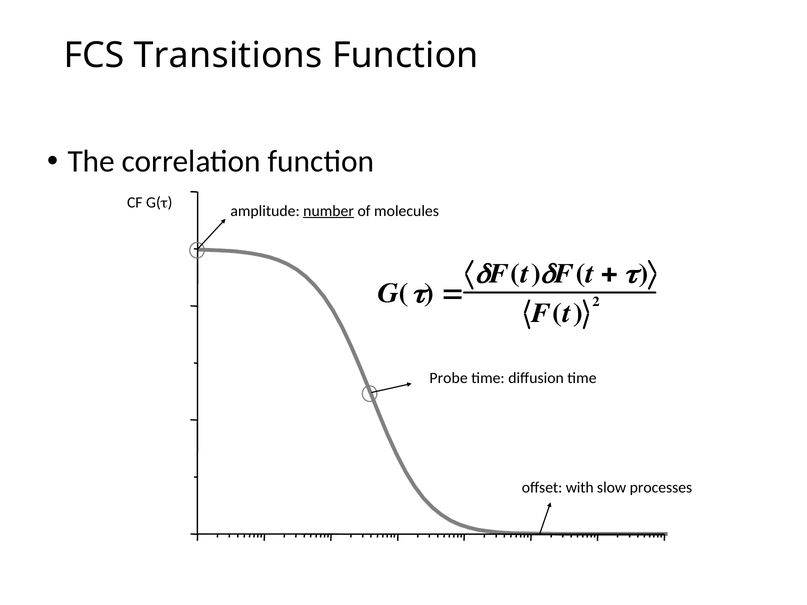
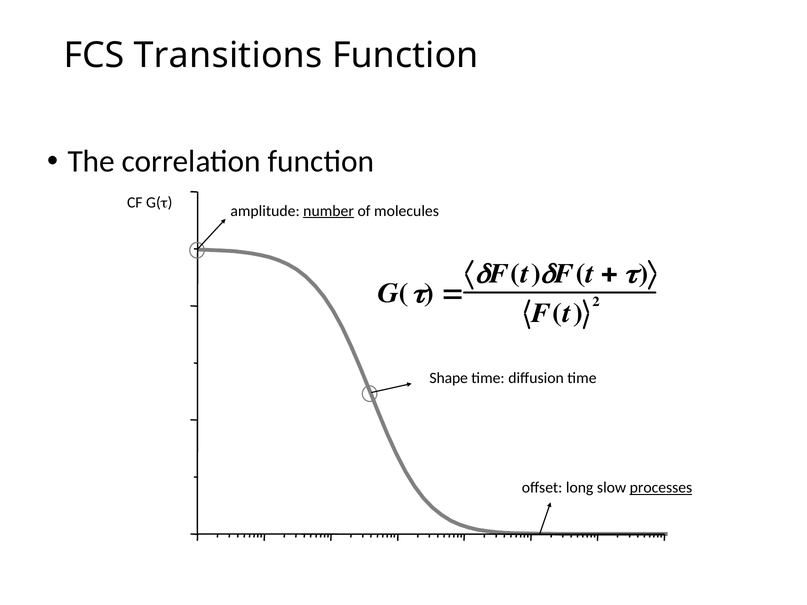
Probe: Probe -> Shape
with: with -> long
processes underline: none -> present
